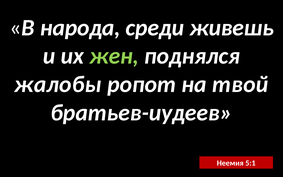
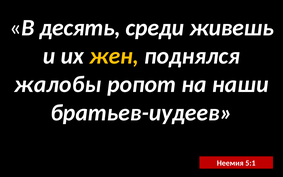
народа: народа -> десять
жен colour: light green -> yellow
твой: твой -> наши
